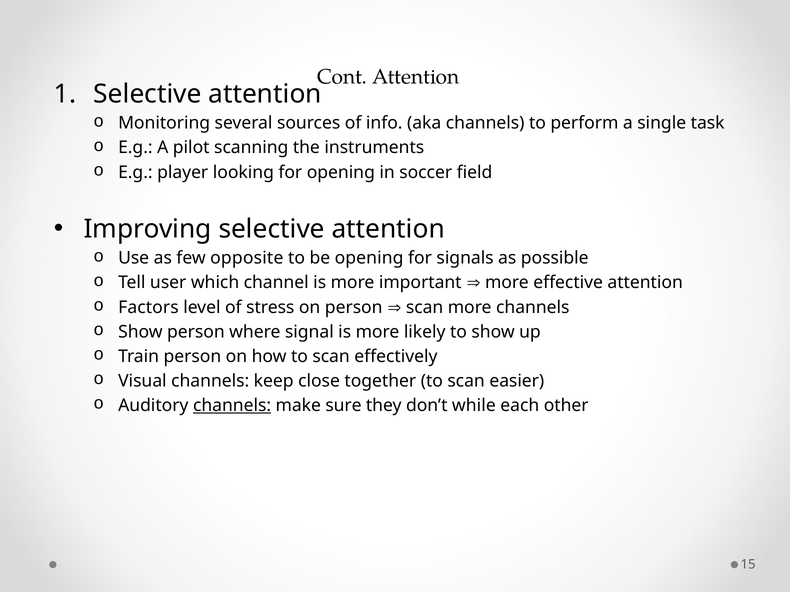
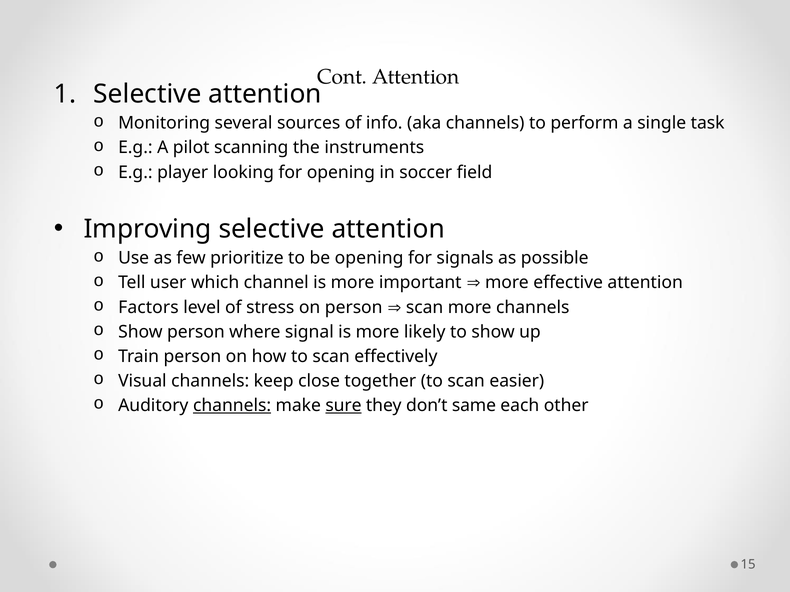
opposite: opposite -> prioritize
sure underline: none -> present
while: while -> same
